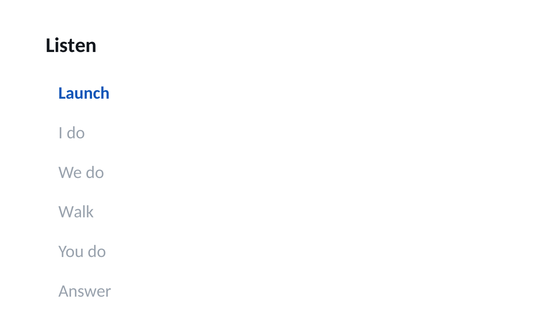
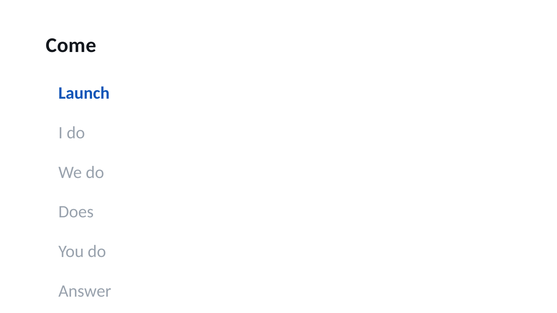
Listen: Listen -> Come
Walk: Walk -> Does
